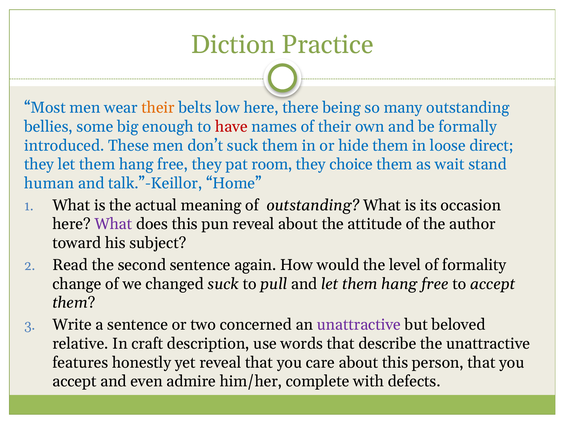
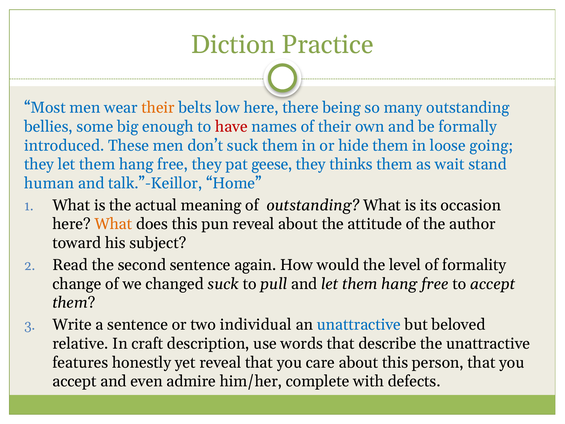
direct: direct -> going
room: room -> geese
choice: choice -> thinks
What at (113, 224) colour: purple -> orange
concerned: concerned -> individual
unattractive at (359, 325) colour: purple -> blue
